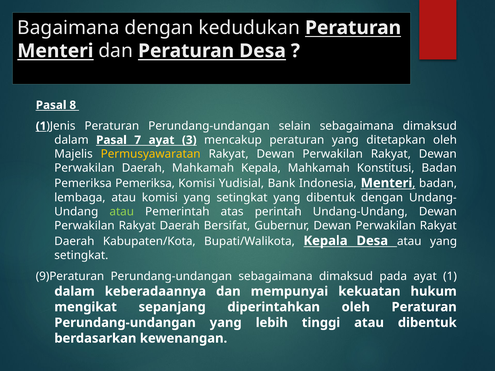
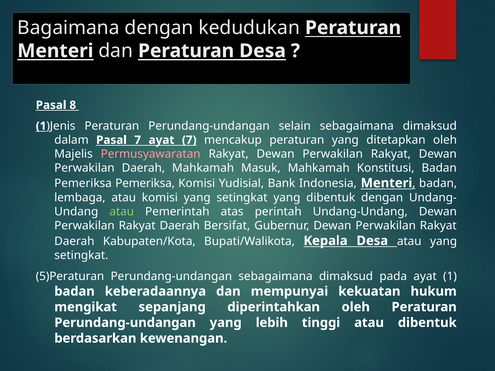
ayat 3: 3 -> 7
Permusyawaratan colour: yellow -> pink
Mahkamah Kepala: Kepala -> Masuk
9)Peraturan: 9)Peraturan -> 5)Peraturan
dalam at (75, 292): dalam -> badan
